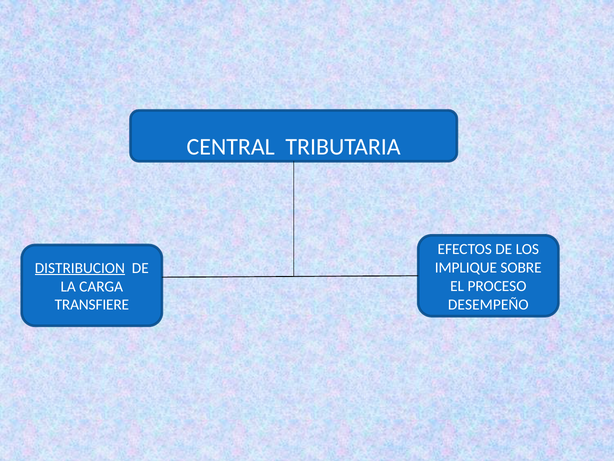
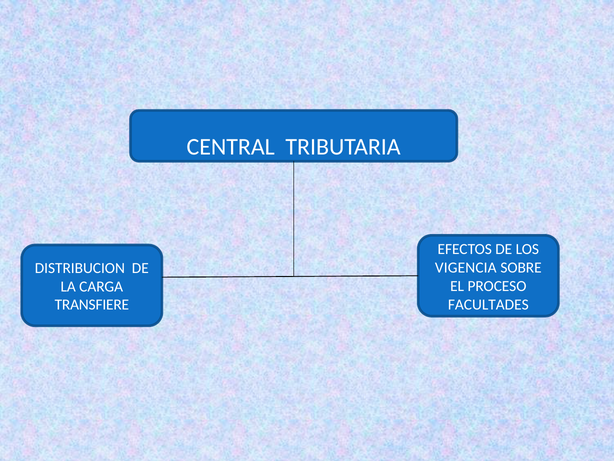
IMPLIQUE: IMPLIQUE -> VIGENCIA
DISTRIBUCION underline: present -> none
DESEMPEÑO: DESEMPEÑO -> FACULTADES
